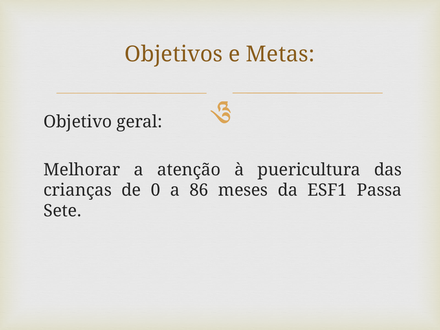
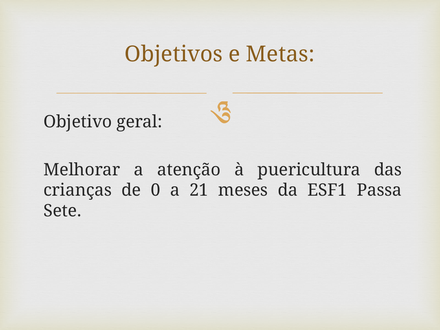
86: 86 -> 21
